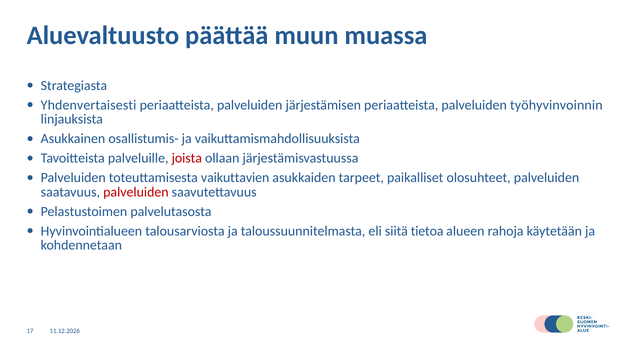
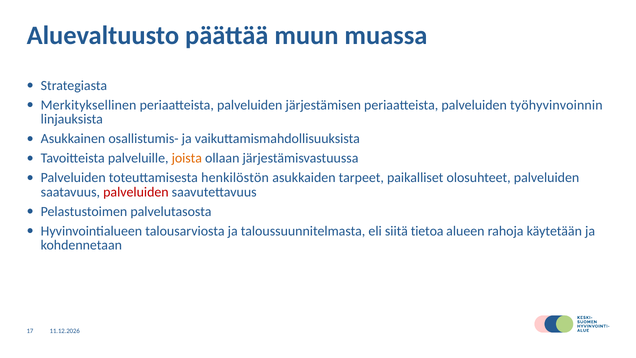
Yhdenvertaisesti: Yhdenvertaisesti -> Merkityksellinen
joista colour: red -> orange
vaikuttavien: vaikuttavien -> henkilöstön
